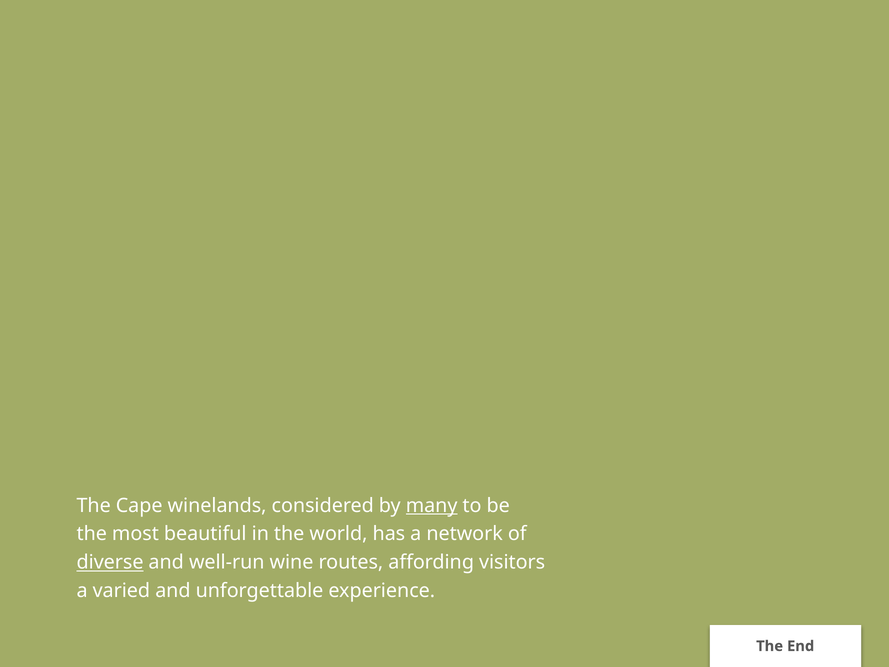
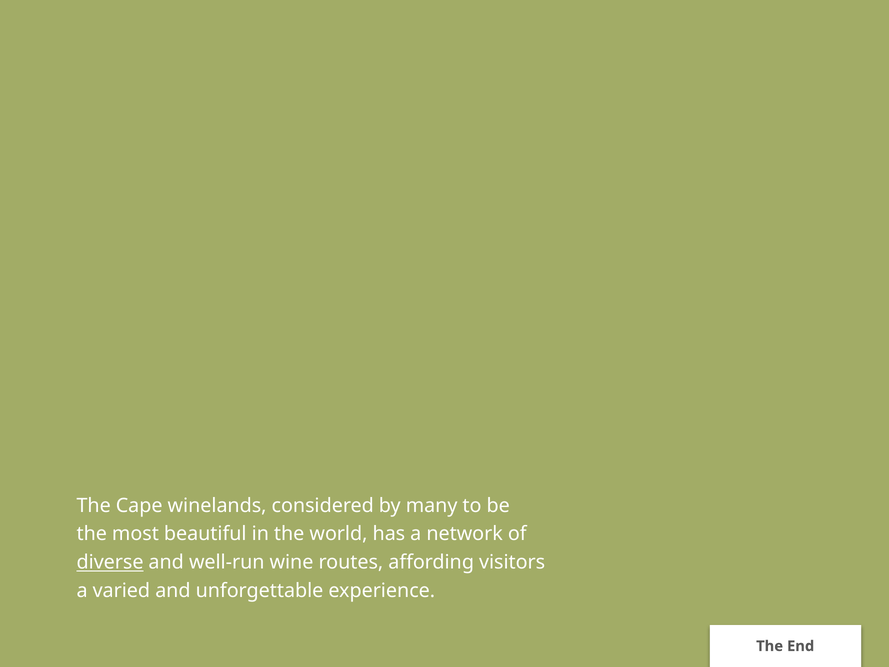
many underline: present -> none
